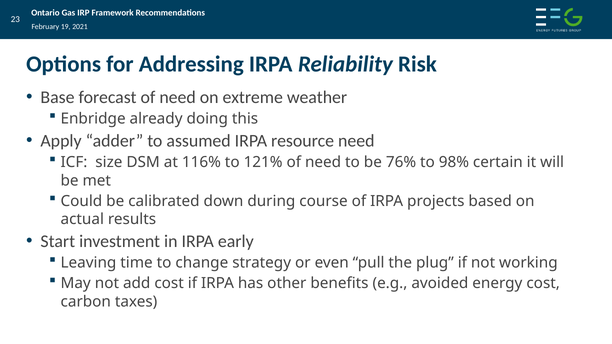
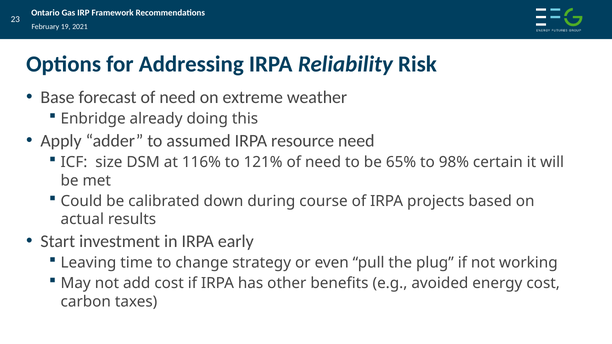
76%: 76% -> 65%
